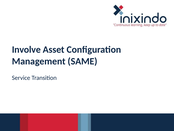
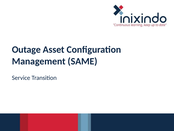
Involve: Involve -> Outage
